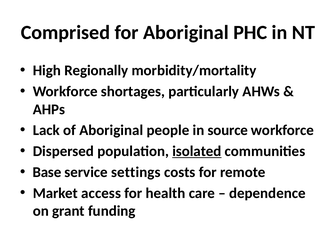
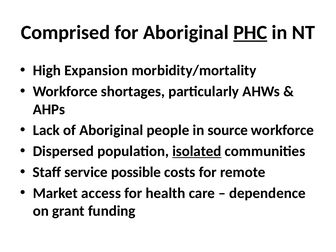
PHC underline: none -> present
Regionally: Regionally -> Expansion
Base: Base -> Staff
settings: settings -> possible
